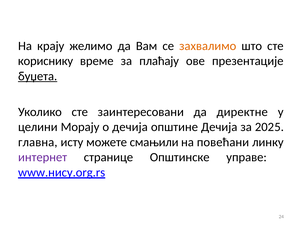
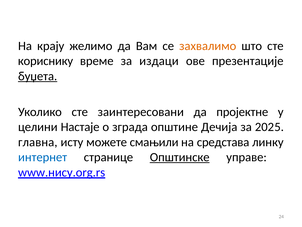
плаћају: плаћају -> издаци
директне: директне -> пројектне
Морају: Морају -> Настаје
о дечија: дечија -> зграда
повећани: повећани -> средстава
интернет colour: purple -> blue
Општинске underline: none -> present
